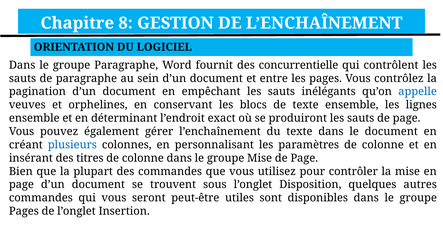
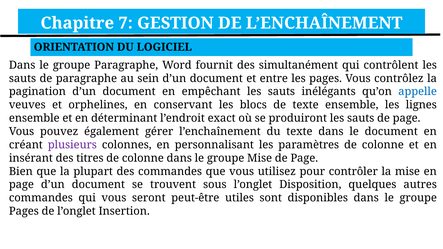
8: 8 -> 7
concurrentielle: concurrentielle -> simultanément
plusieurs colour: blue -> purple
